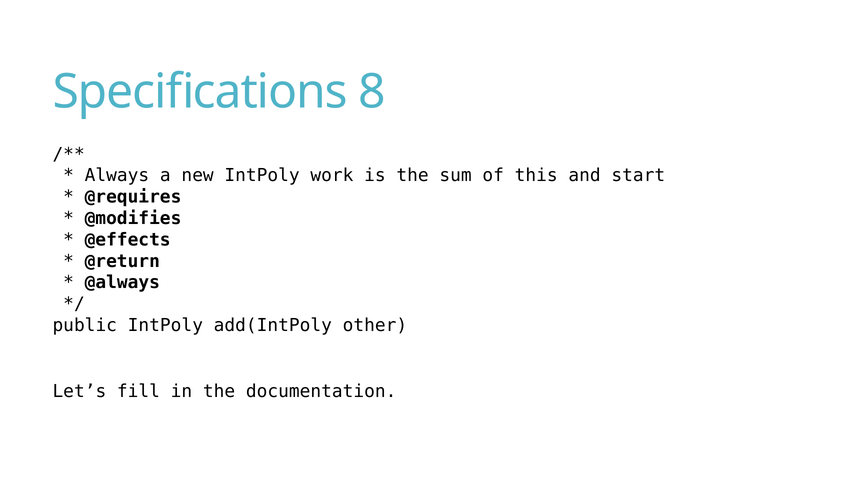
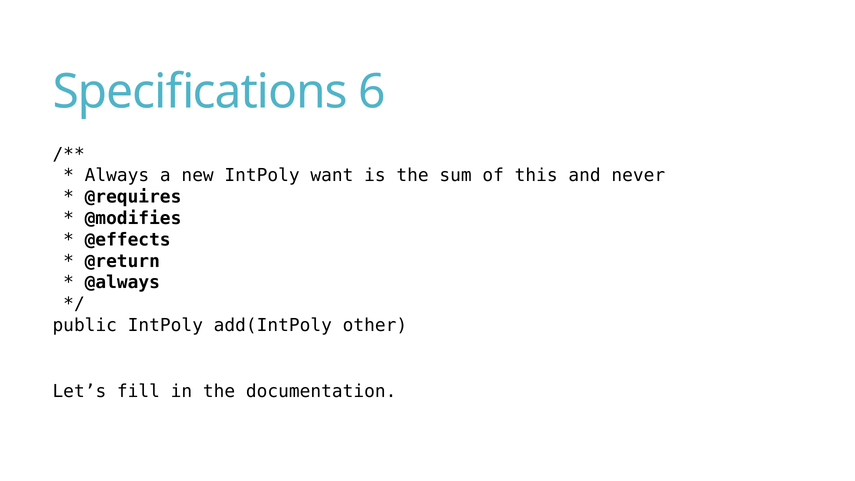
8: 8 -> 6
work: work -> want
start: start -> never
